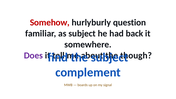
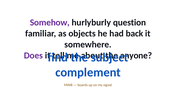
Somehow colour: red -> purple
as subject: subject -> objects
though: though -> anyone
